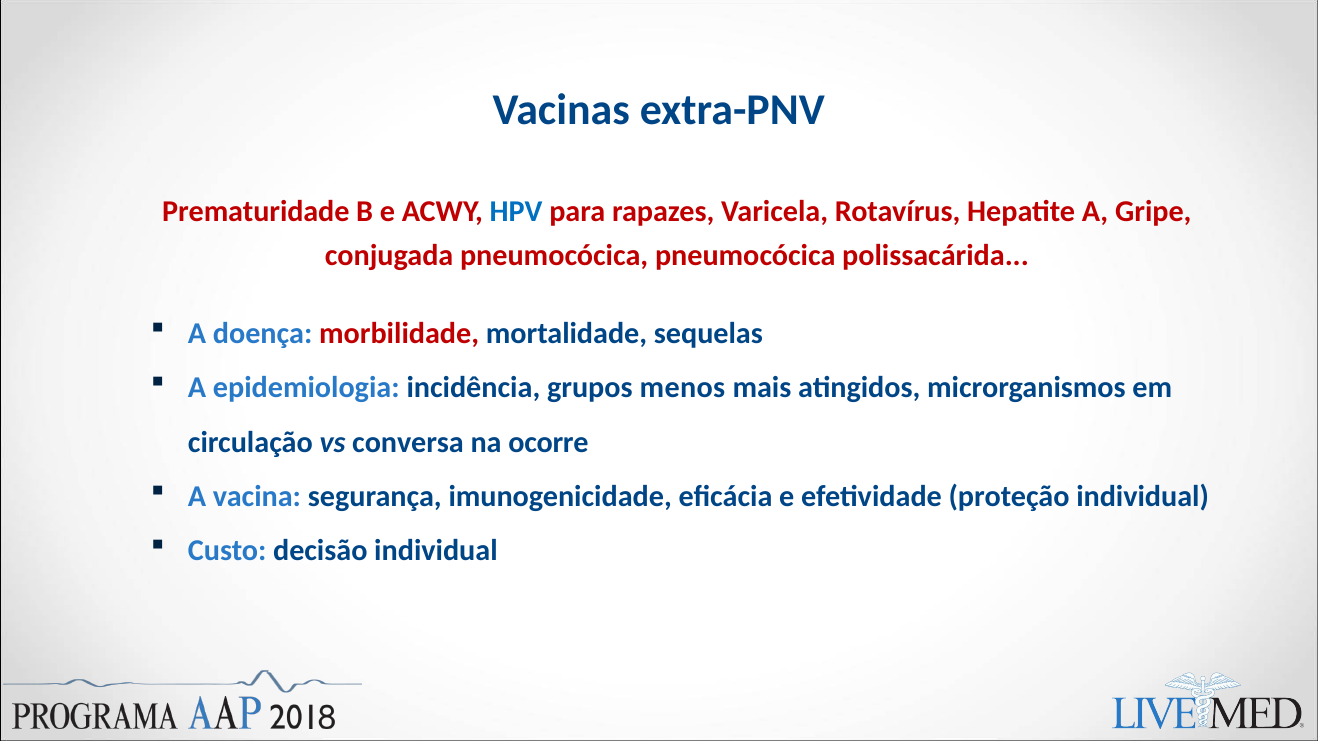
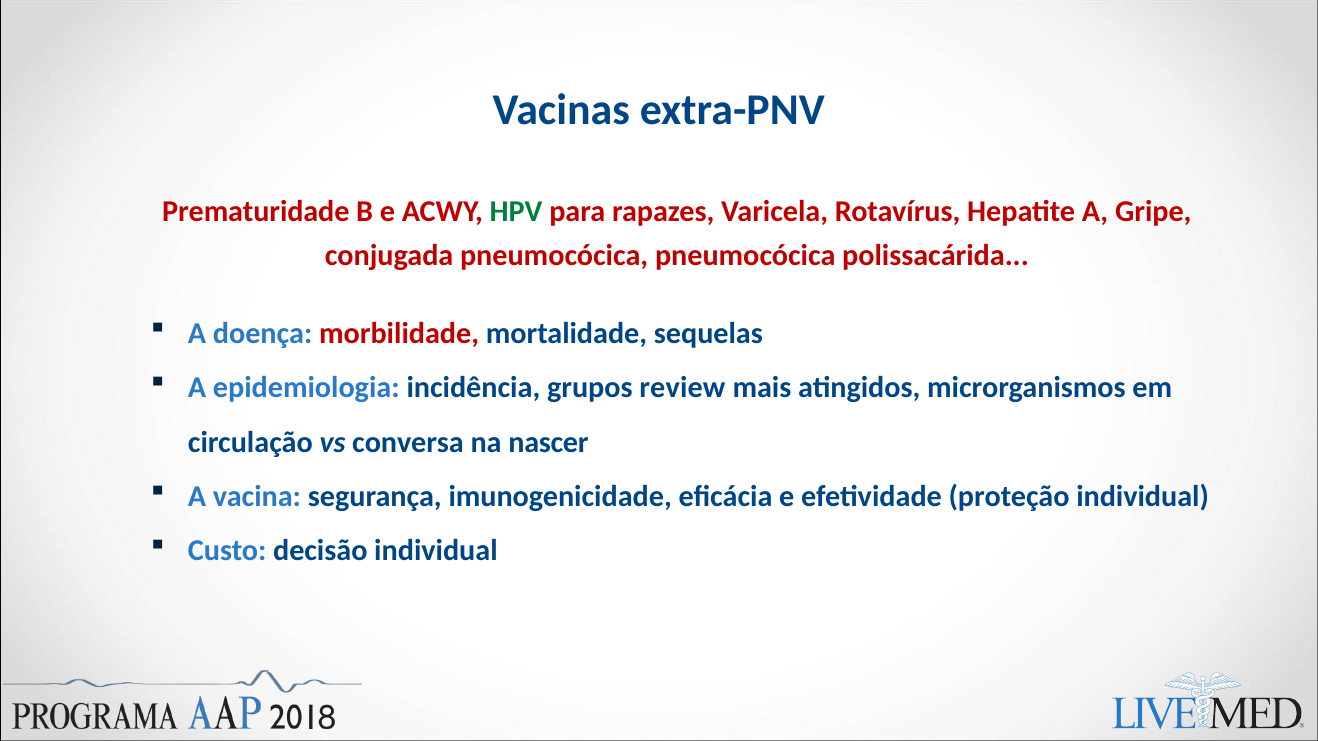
HPV colour: blue -> green
menos: menos -> review
ocorre: ocorre -> nascer
